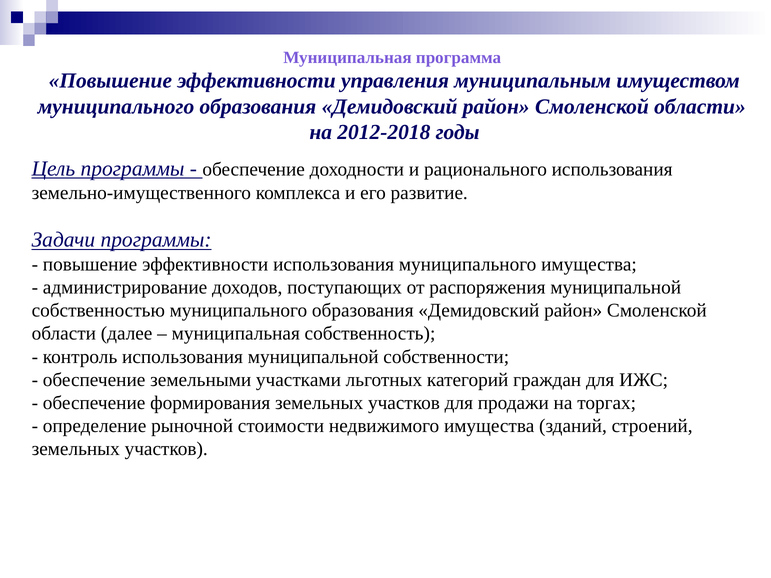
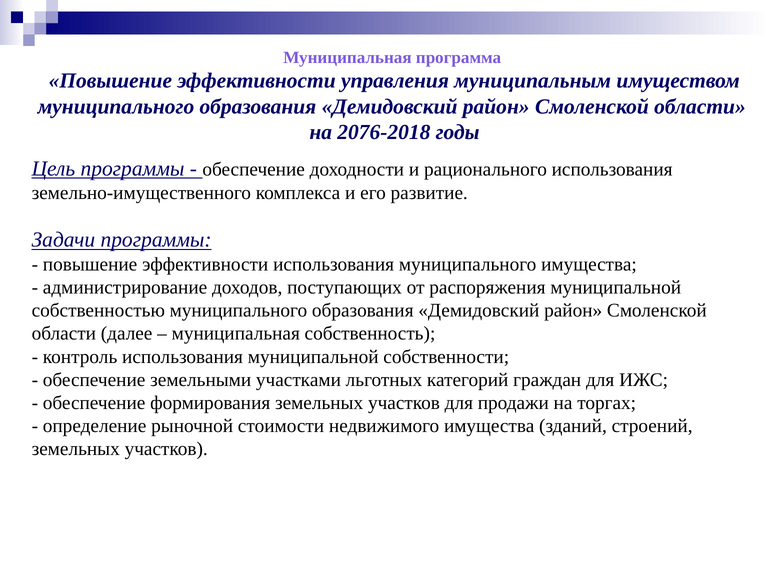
2012-2018: 2012-2018 -> 2076-2018
